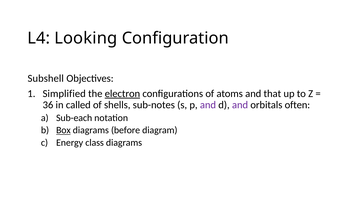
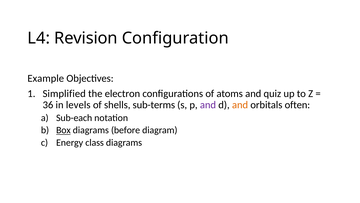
Looking: Looking -> Revision
Subshell: Subshell -> Example
electron underline: present -> none
that: that -> quiz
called: called -> levels
sub-notes: sub-notes -> sub-terms
and at (240, 105) colour: purple -> orange
